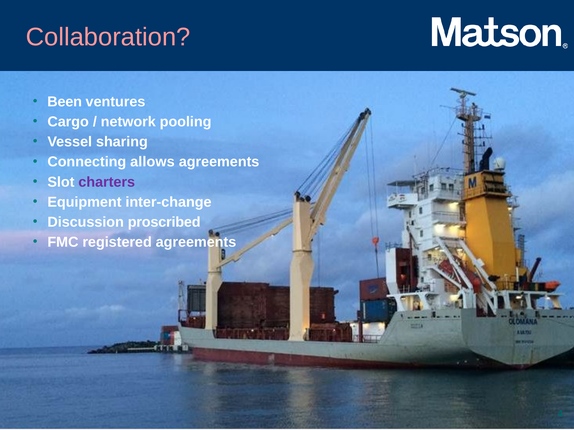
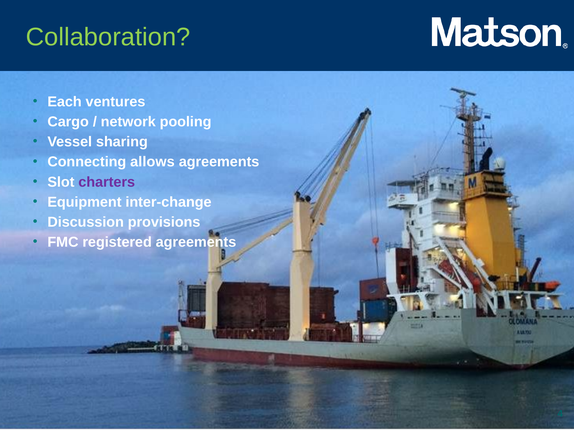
Collaboration colour: pink -> light green
Been: Been -> Each
proscribed: proscribed -> provisions
